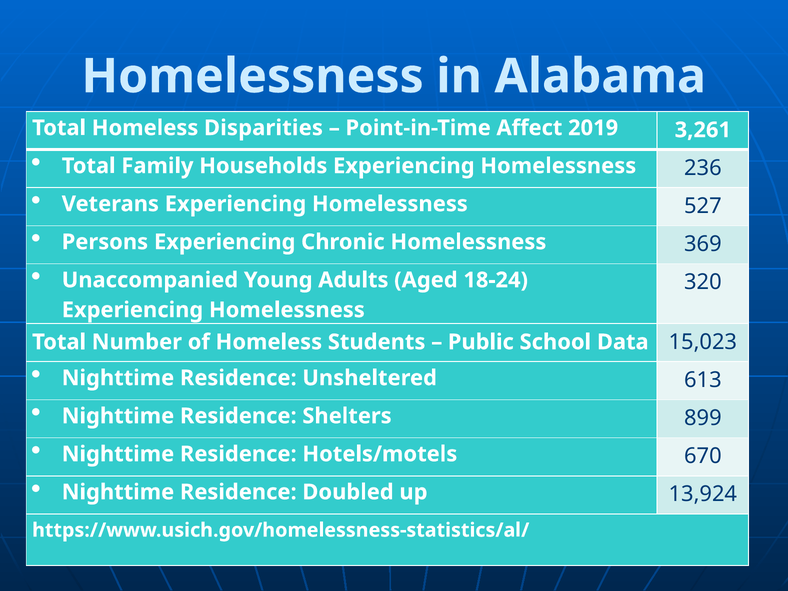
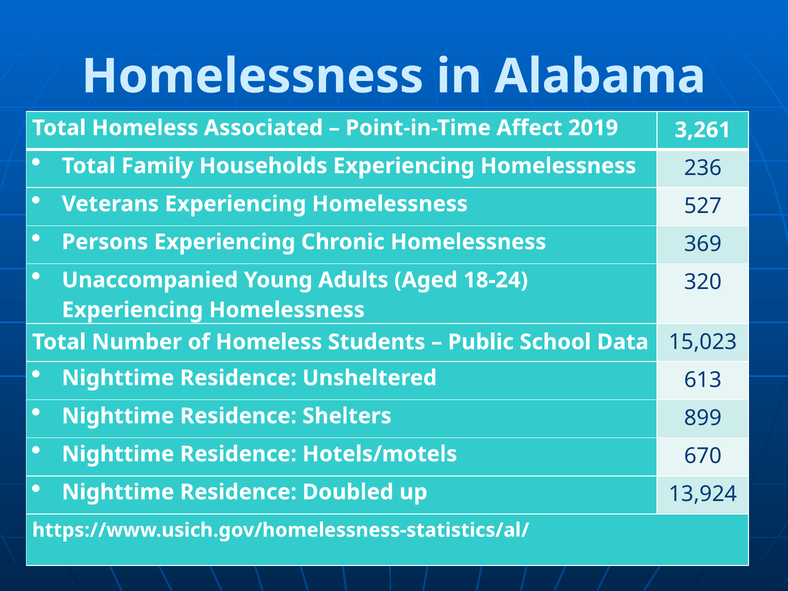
Disparities: Disparities -> Associated
